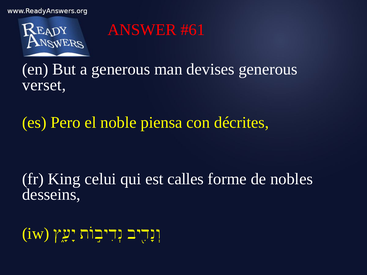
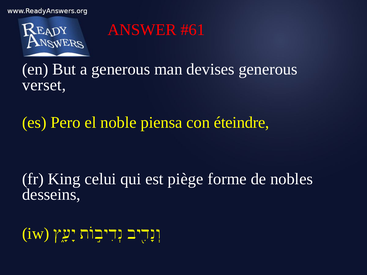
décrites: décrites -> éteindre
calles: calles -> piège
